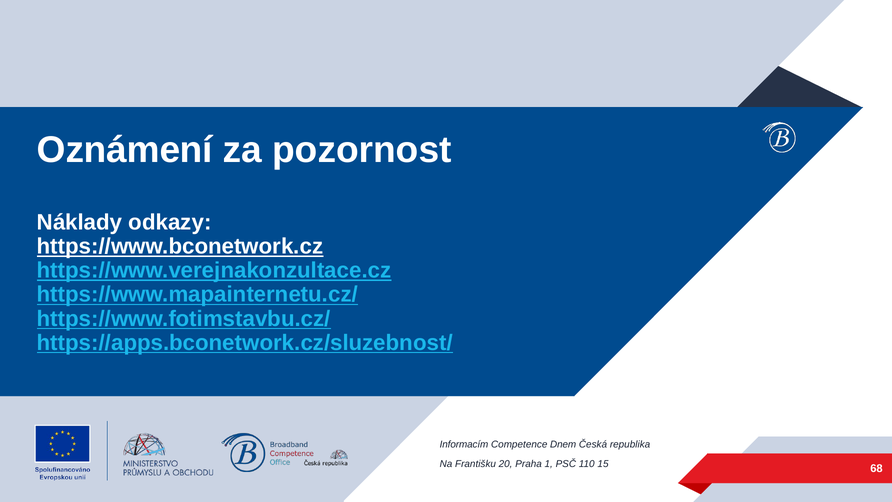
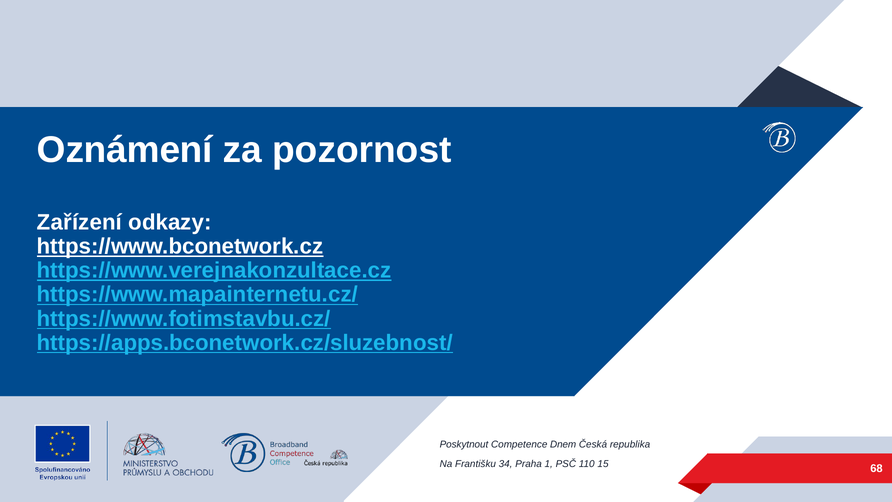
Náklady: Náklady -> Zařízení
Informacím: Informacím -> Poskytnout
20: 20 -> 34
